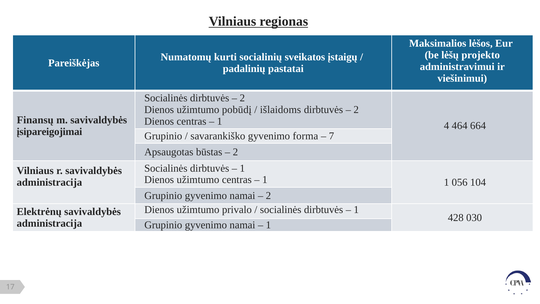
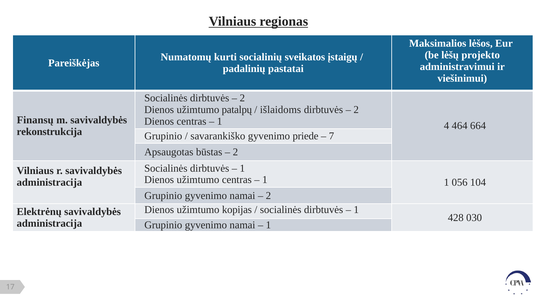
pobūdį: pobūdį -> patalpų
įsipareigojimai: įsipareigojimai -> rekonstrukcija
forma: forma -> priede
privalo: privalo -> kopijas
